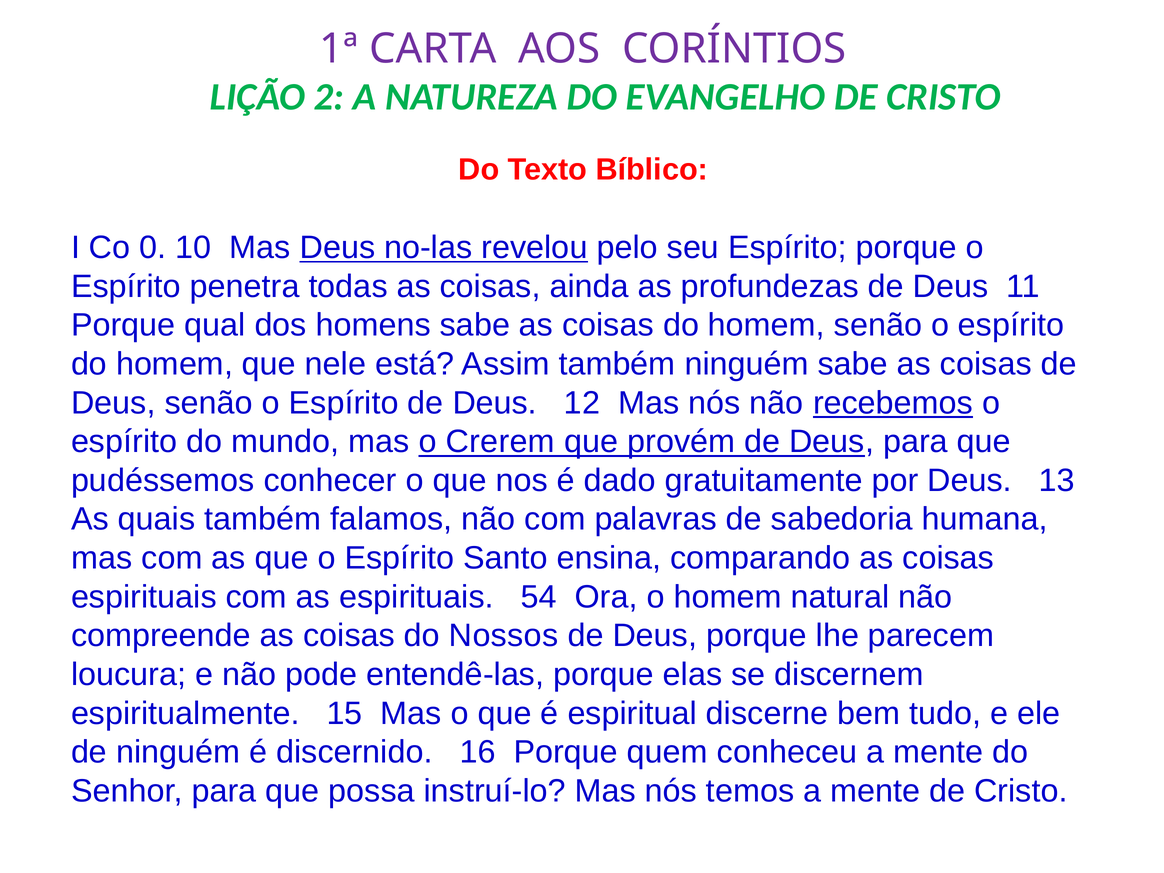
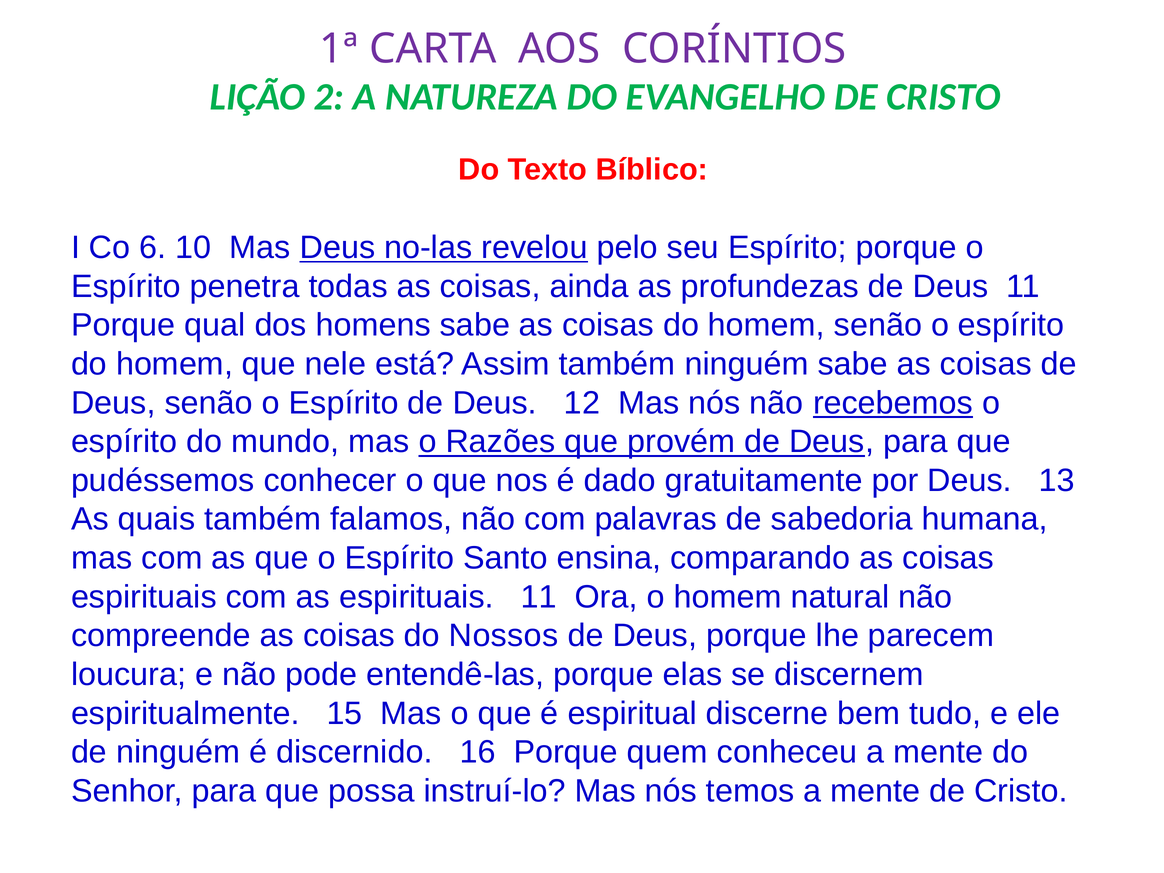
0: 0 -> 6
Crerem: Crerem -> Razões
espirituais 54: 54 -> 11
